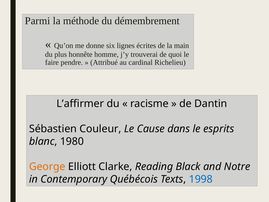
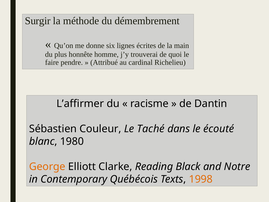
Parmi: Parmi -> Surgir
Cause: Cause -> Taché
esprits: esprits -> écouté
1998 colour: blue -> orange
